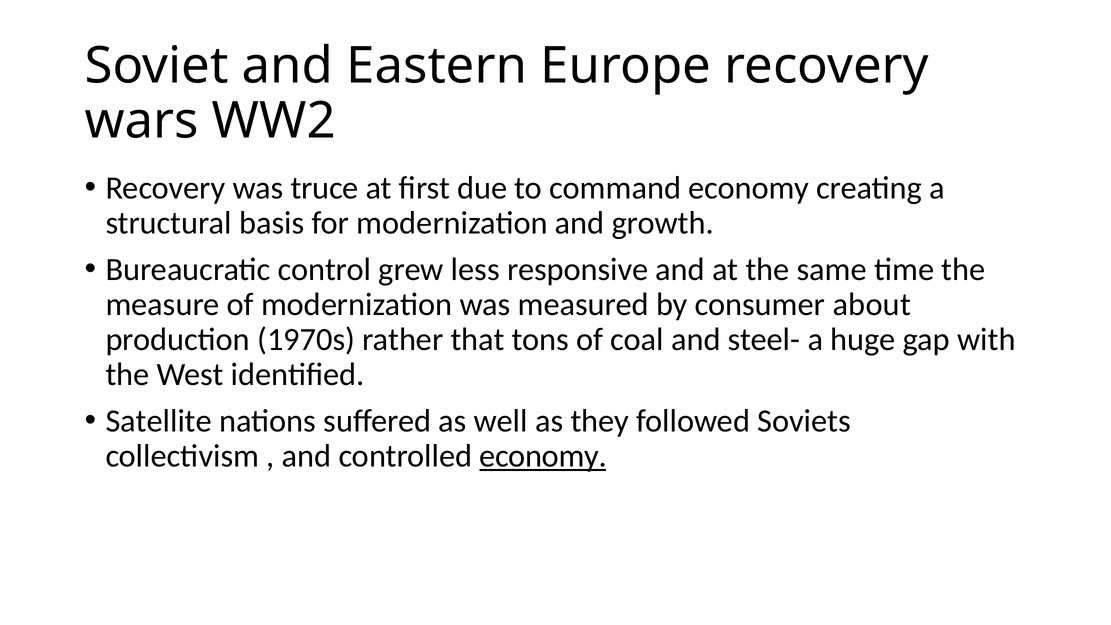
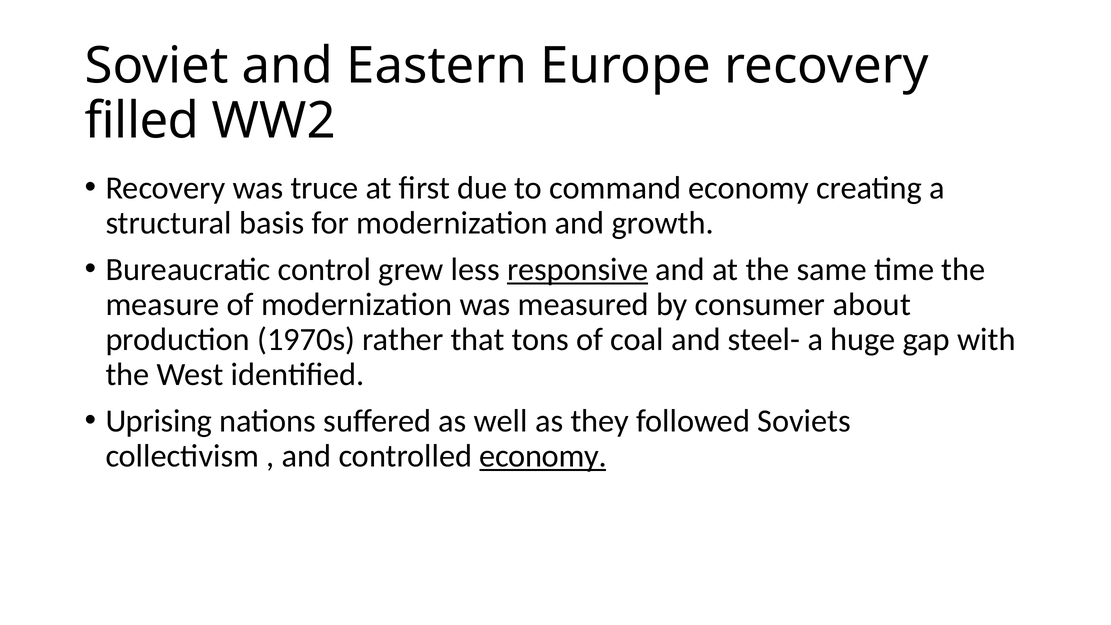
wars: wars -> filled
responsive underline: none -> present
Satellite: Satellite -> Uprising
